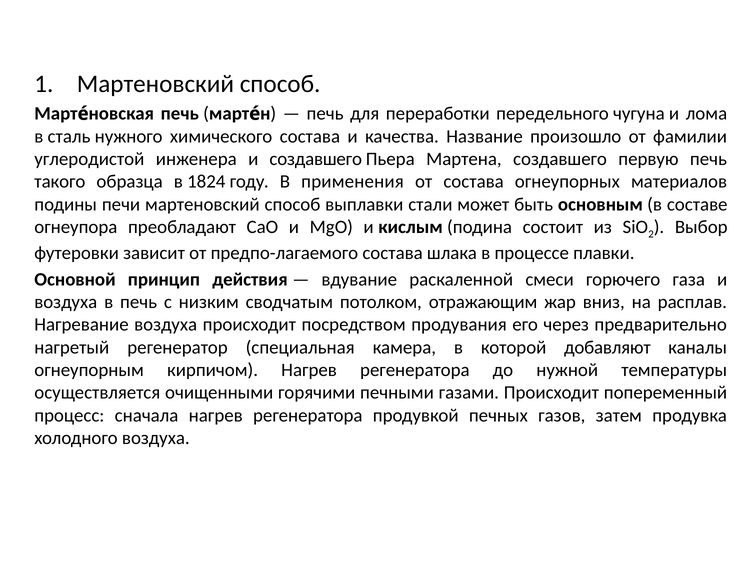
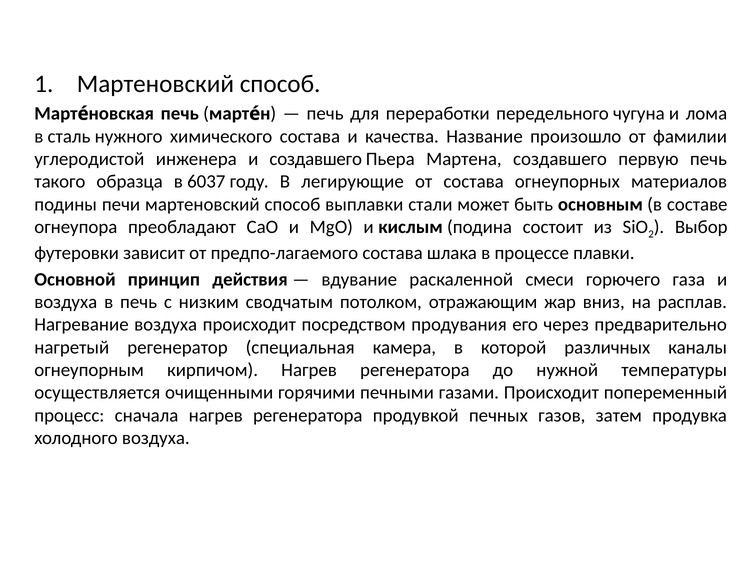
1824: 1824 -> 6037
применения: применения -> легирующие
добавляют: добавляют -> различных
